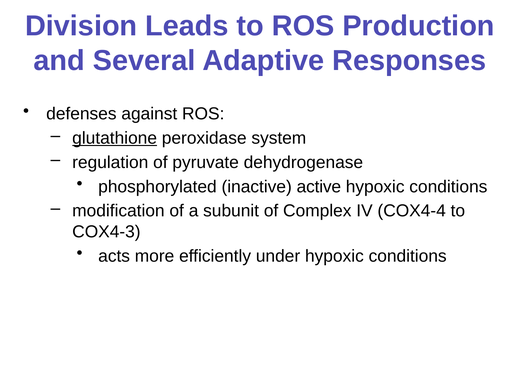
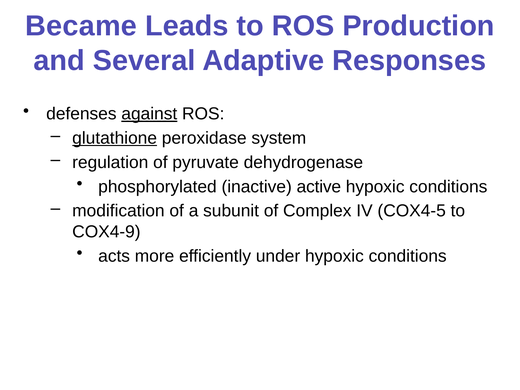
Division: Division -> Became
against underline: none -> present
COX4-4: COX4-4 -> COX4-5
COX4-3: COX4-3 -> COX4-9
